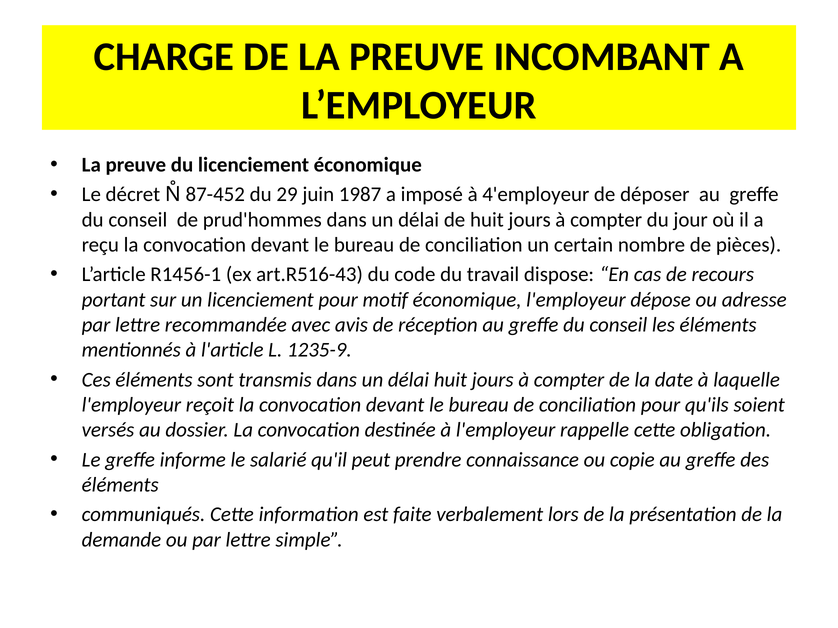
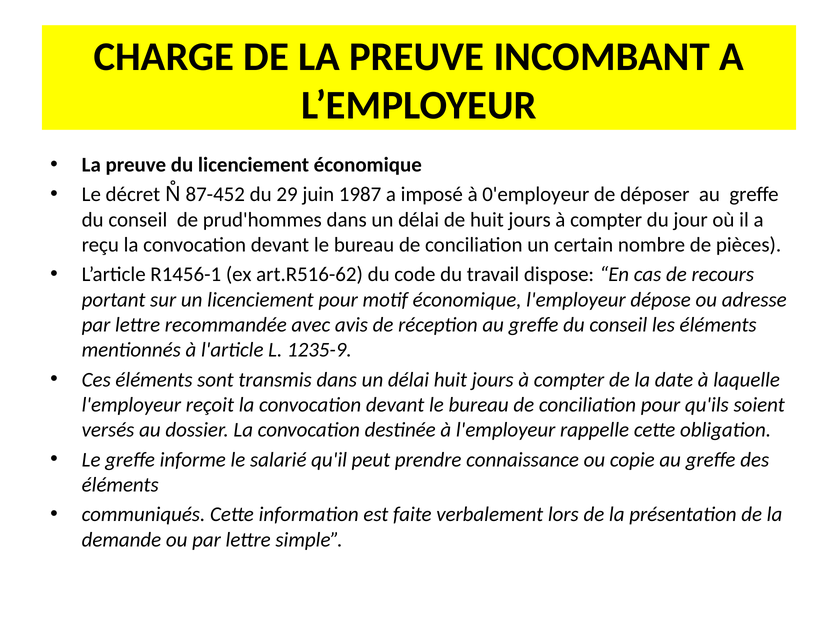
4'employeur: 4'employeur -> 0'employeur
art.R516-43: art.R516-43 -> art.R516-62
